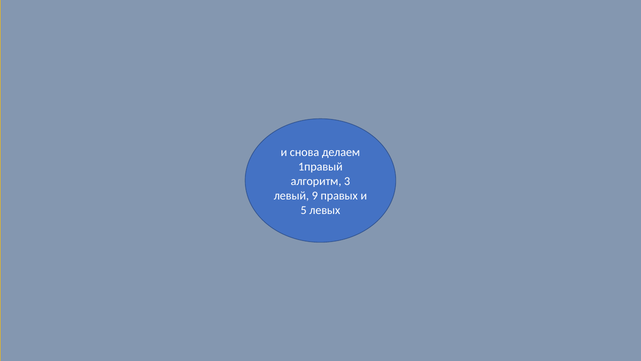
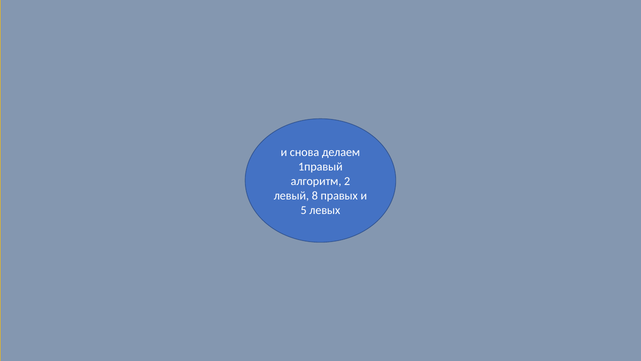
3: 3 -> 2
9: 9 -> 8
